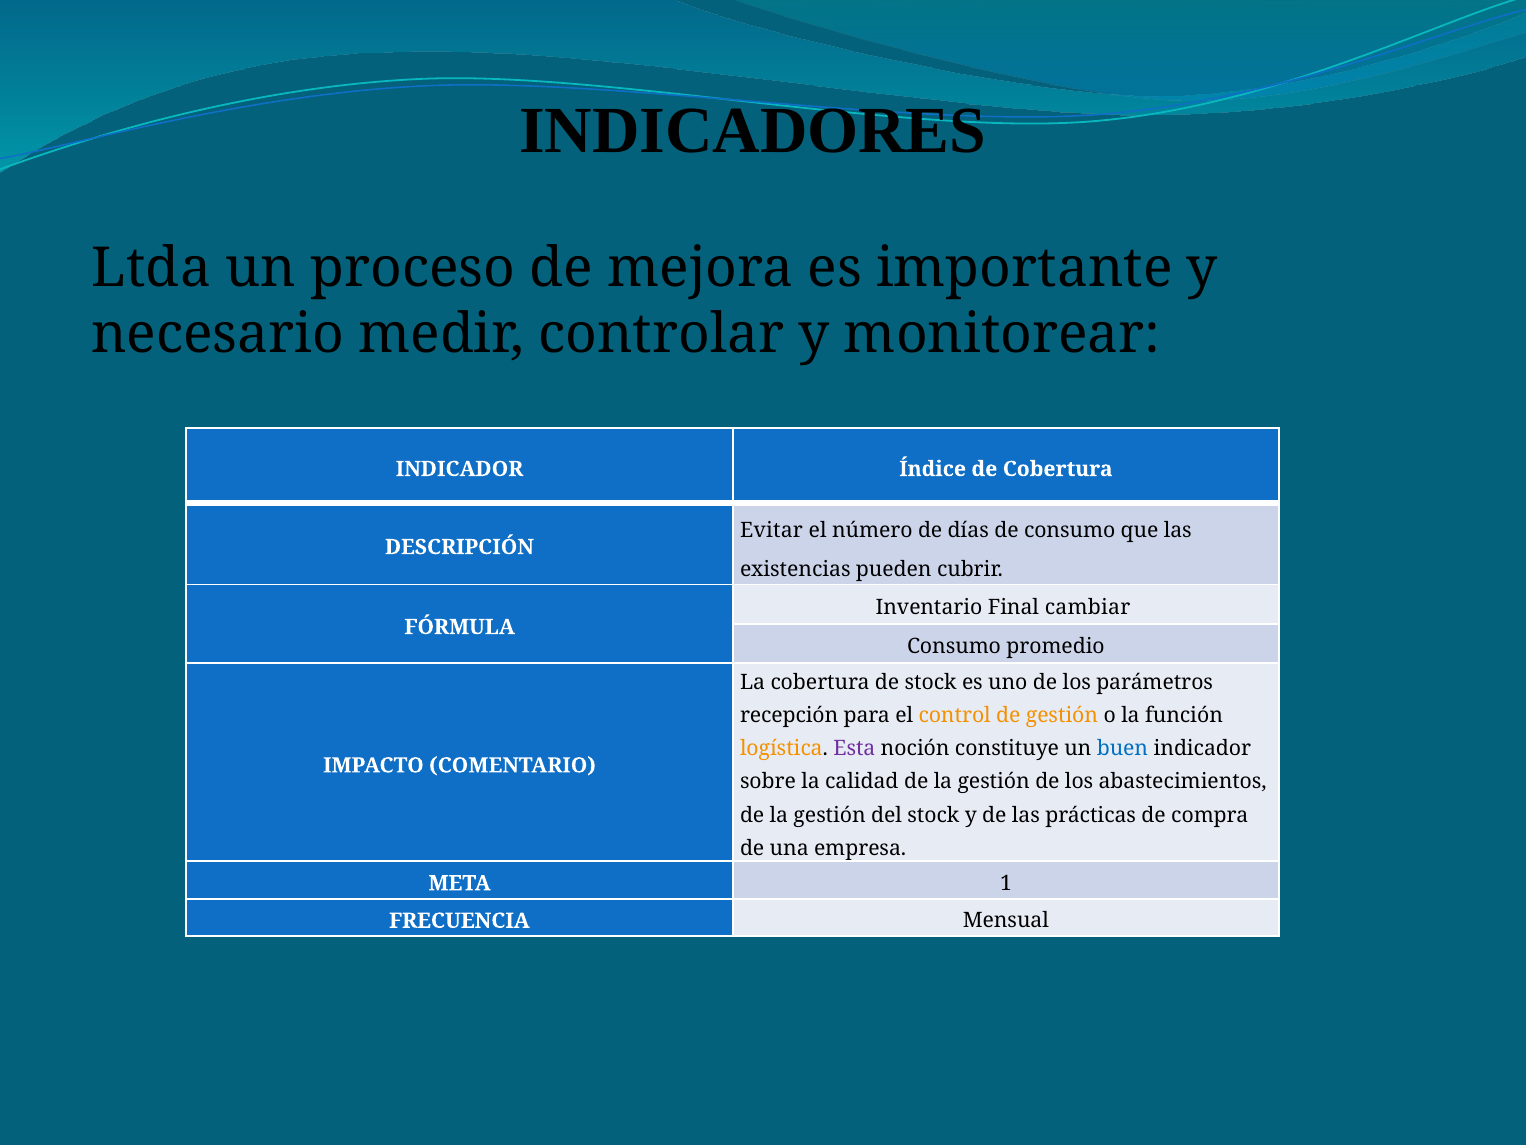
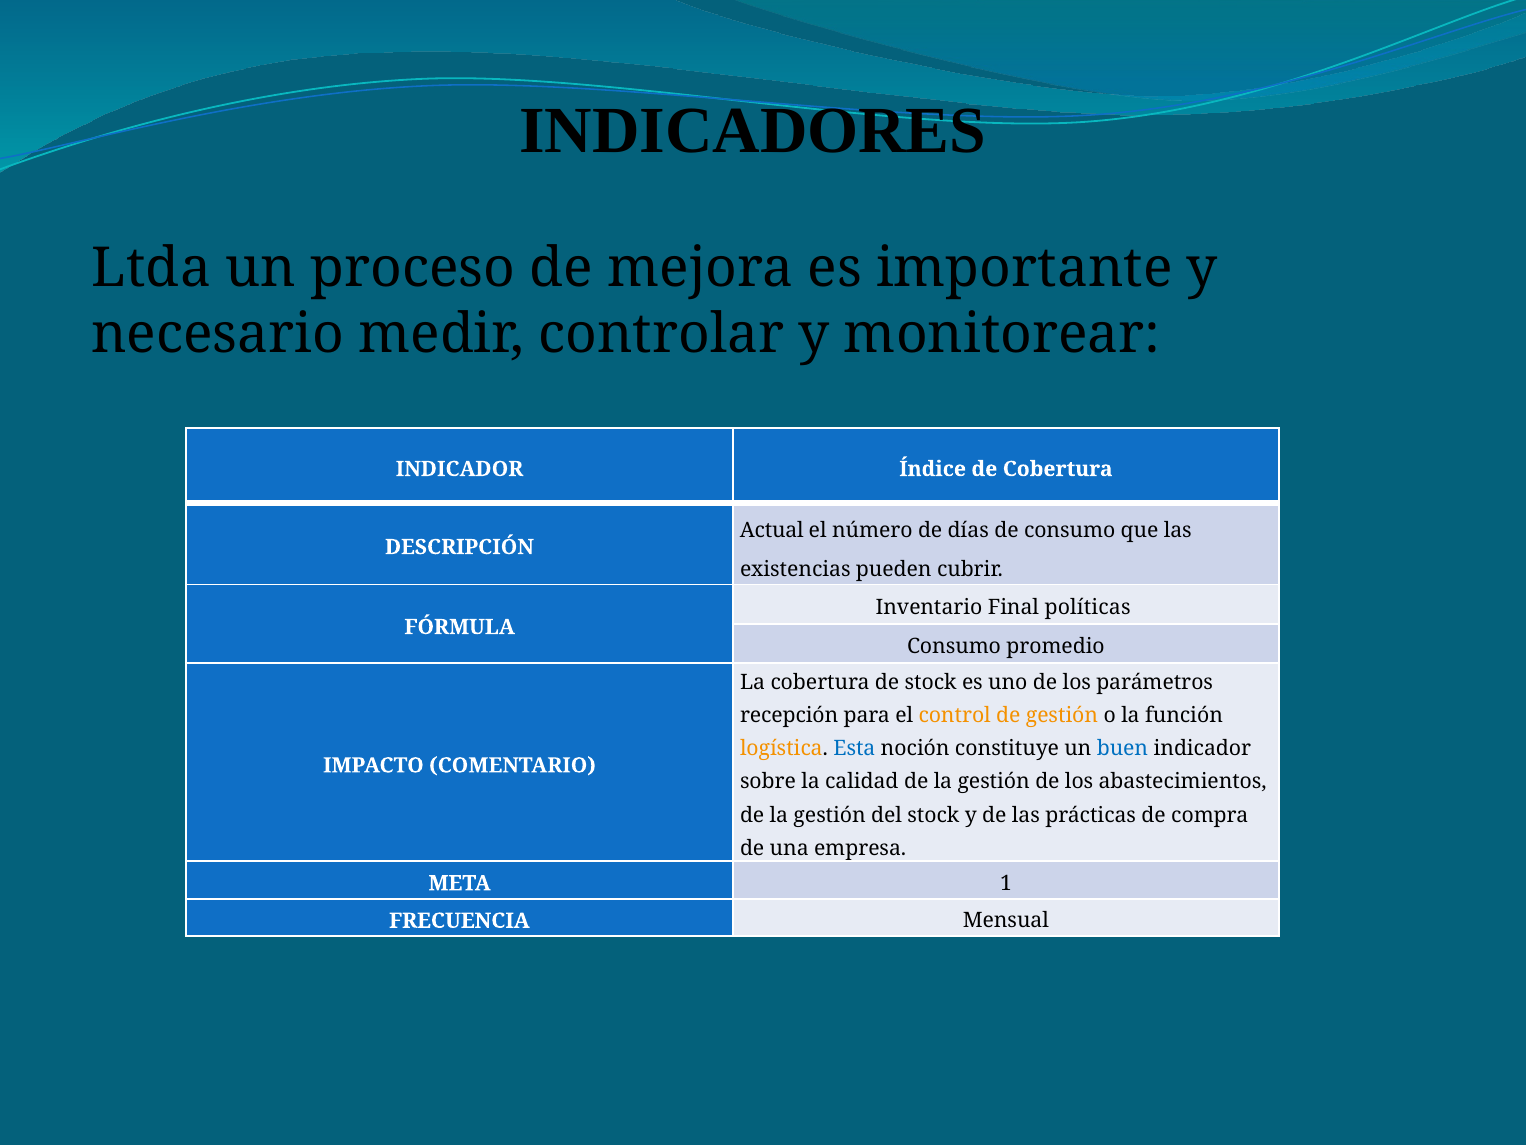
Evitar: Evitar -> Actual
cambiar: cambiar -> políticas
Esta colour: purple -> blue
